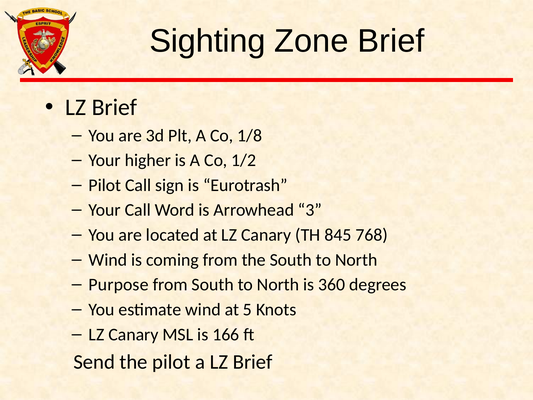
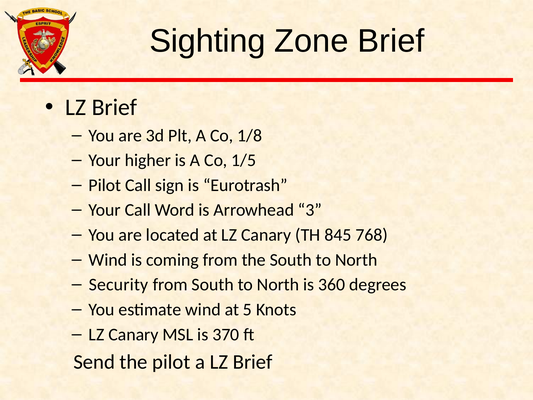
1/2: 1/2 -> 1/5
Purpose: Purpose -> Security
166: 166 -> 370
